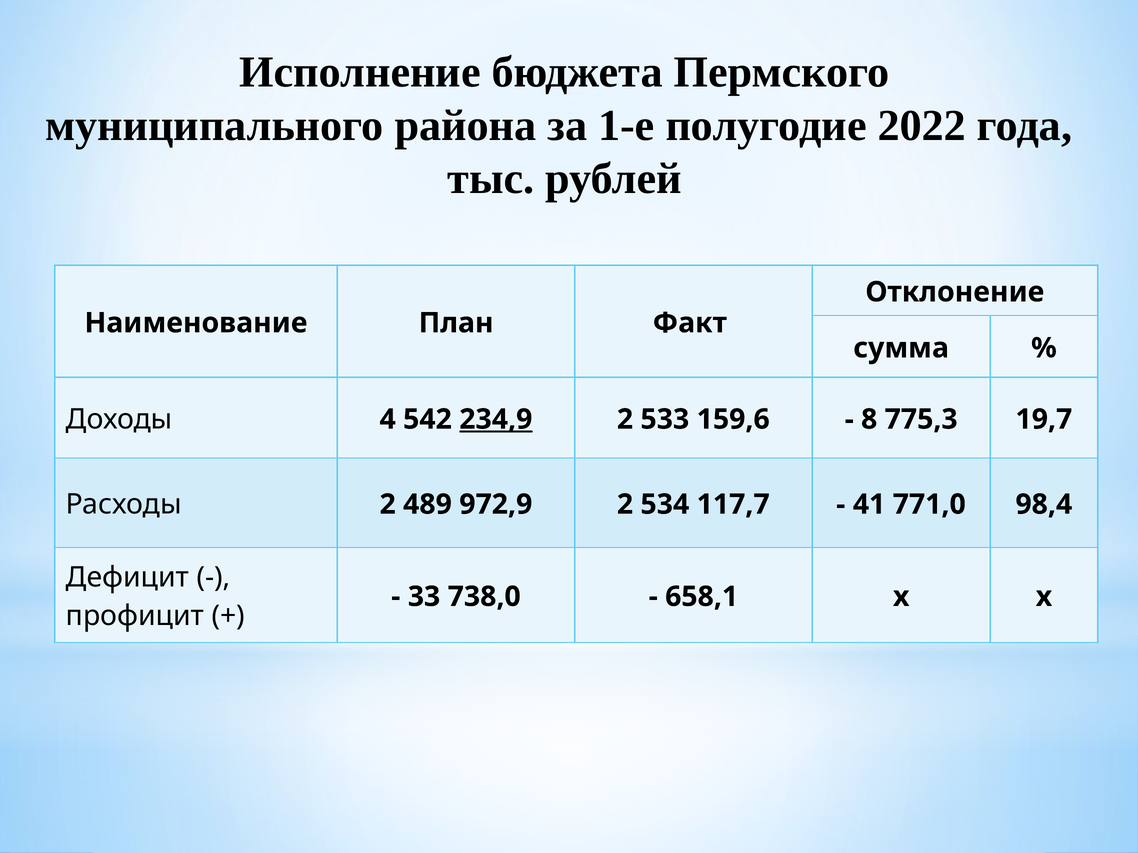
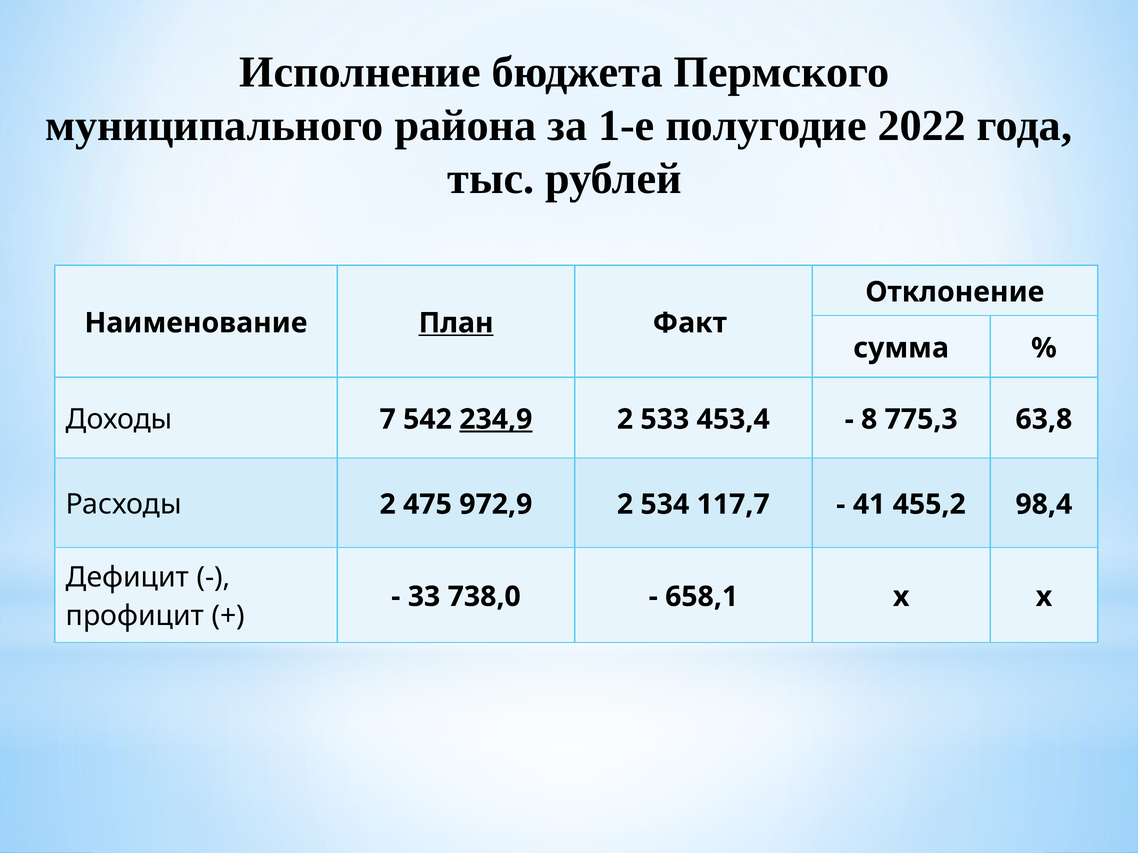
План underline: none -> present
4: 4 -> 7
159,6: 159,6 -> 453,4
19,7: 19,7 -> 63,8
489: 489 -> 475
771,0: 771,0 -> 455,2
